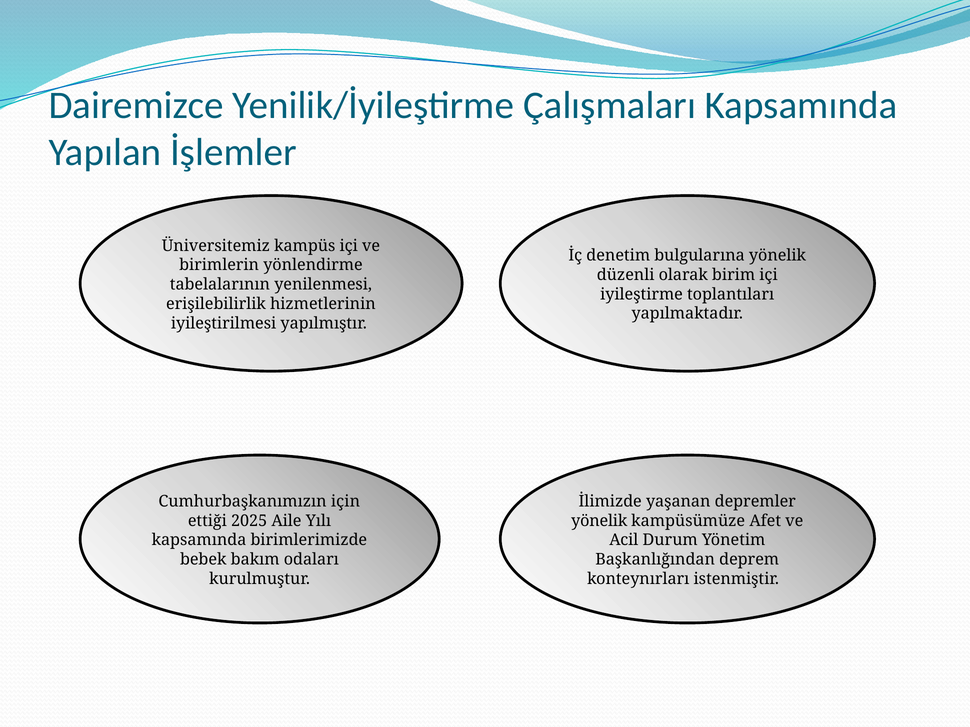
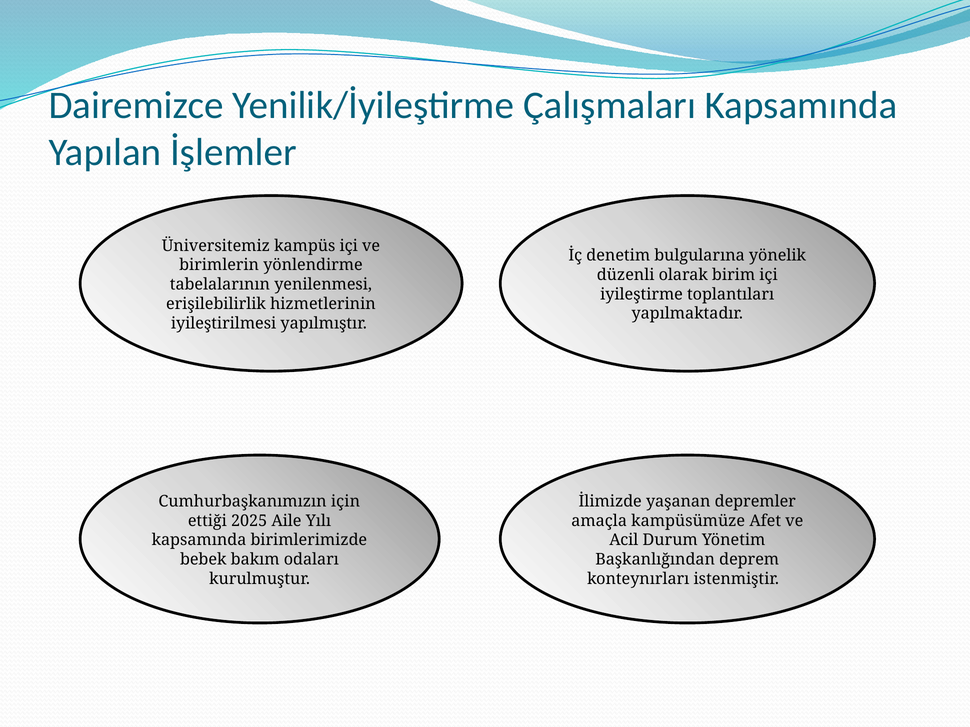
yönelik at (599, 521): yönelik -> amaçla
